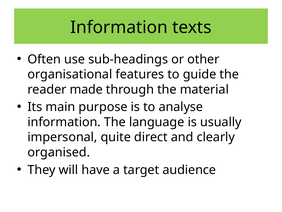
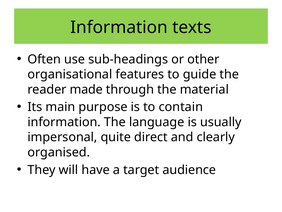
analyse: analyse -> contain
